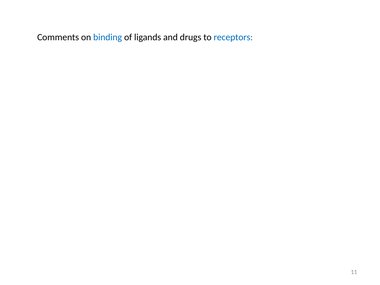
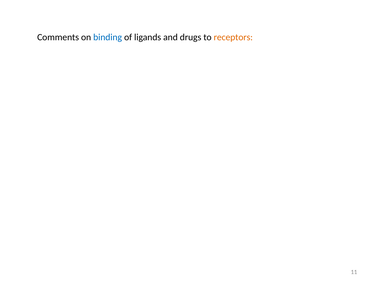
receptors colour: blue -> orange
